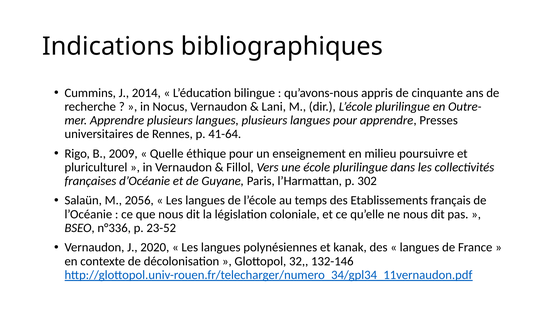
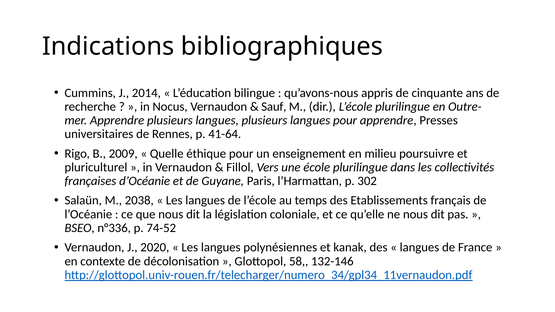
Lani: Lani -> Sauf
2056: 2056 -> 2038
23-52: 23-52 -> 74-52
32: 32 -> 58
